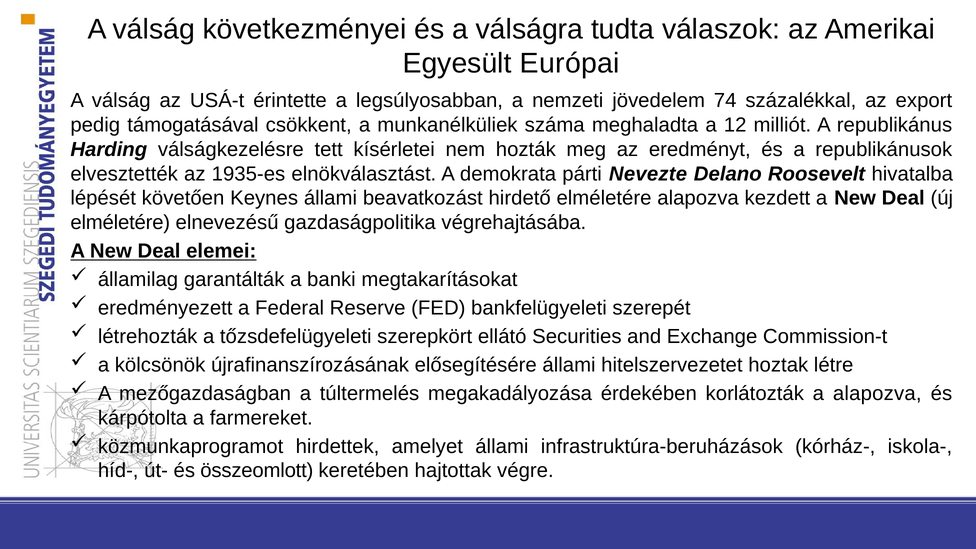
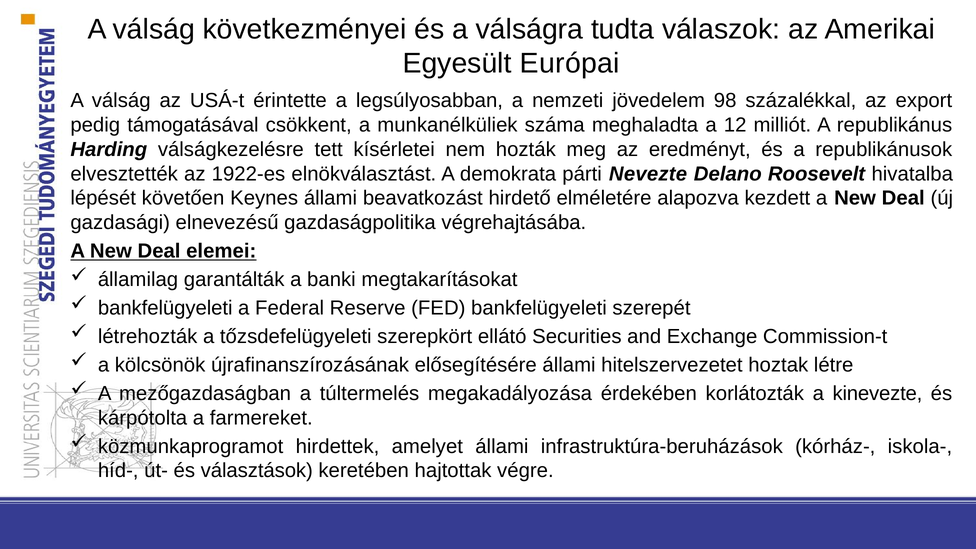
74: 74 -> 98
1935-es: 1935-es -> 1922-es
elméletére at (120, 223): elméletére -> gazdasági
eredményezett at (165, 308): eredményezett -> bankfelügyeleti
a alapozva: alapozva -> kinevezte
összeomlott: összeomlott -> választások
